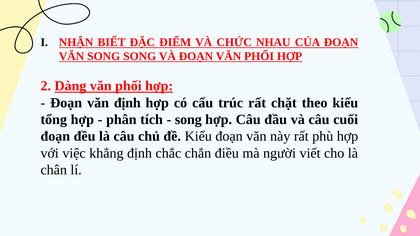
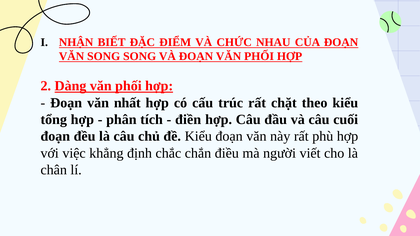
văn định: định -> nhất
song at (188, 120): song -> điền
